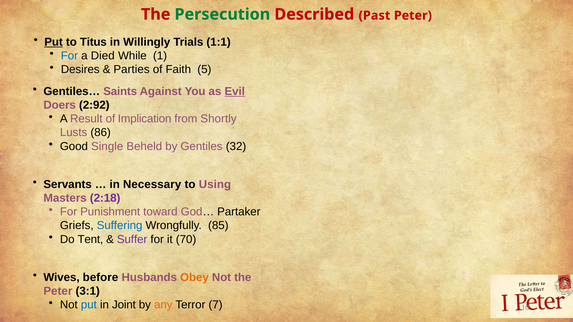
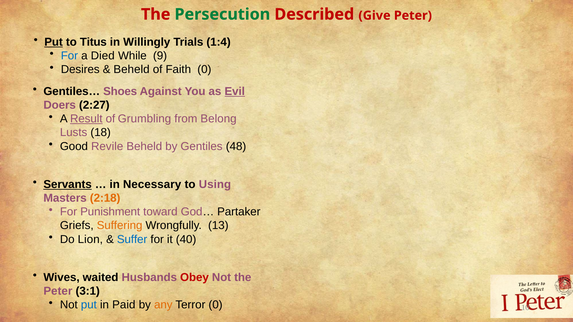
Past: Past -> Give
1:1: 1:1 -> 1:4
1: 1 -> 9
Parties at (132, 69): Parties -> Beheld
Faith 5: 5 -> 0
Saints: Saints -> Shoes
2:92: 2:92 -> 2:27
Result underline: none -> present
Implication: Implication -> Grumbling
Shortly: Shortly -> Belong
86: 86 -> 18
Single: Single -> Revile
32: 32 -> 48
Servants underline: none -> present
2:18 colour: purple -> orange
Suffering colour: blue -> orange
85: 85 -> 13
Tent: Tent -> Lion
Suffer colour: purple -> blue
70: 70 -> 40
before: before -> waited
Obey colour: orange -> red
Joint: Joint -> Paid
Terror 7: 7 -> 0
